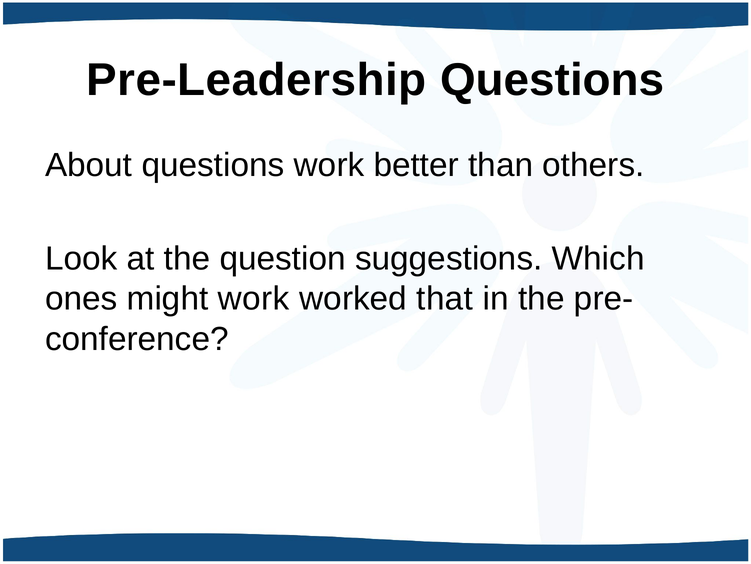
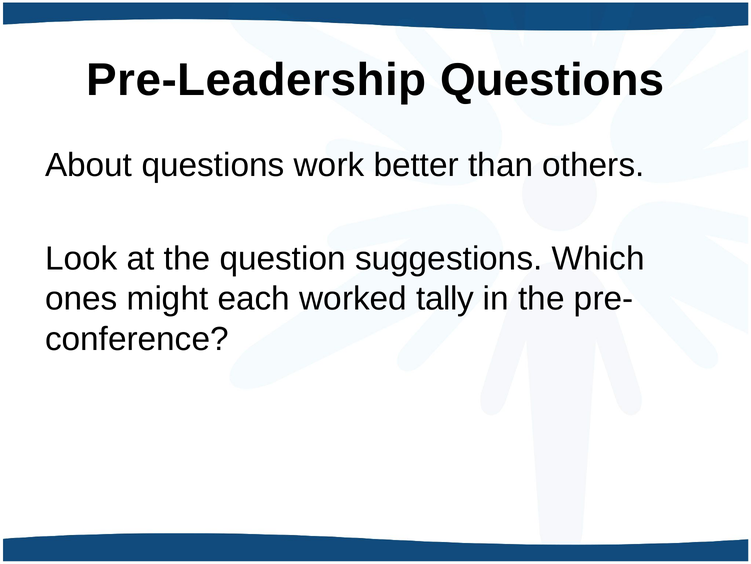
might work: work -> each
that: that -> tally
